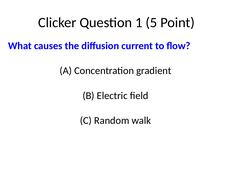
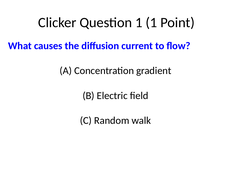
1 5: 5 -> 1
